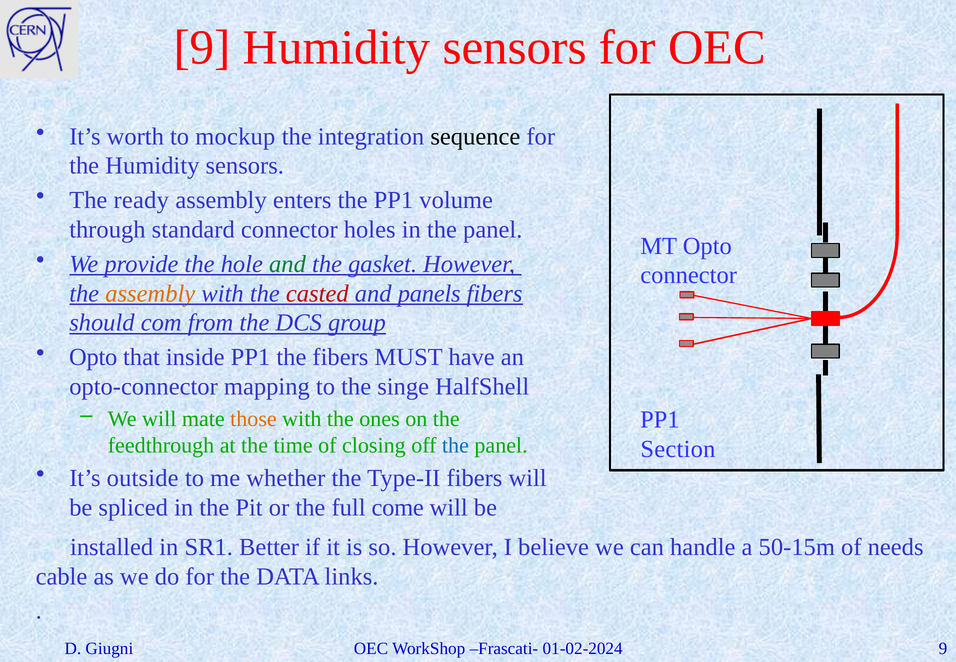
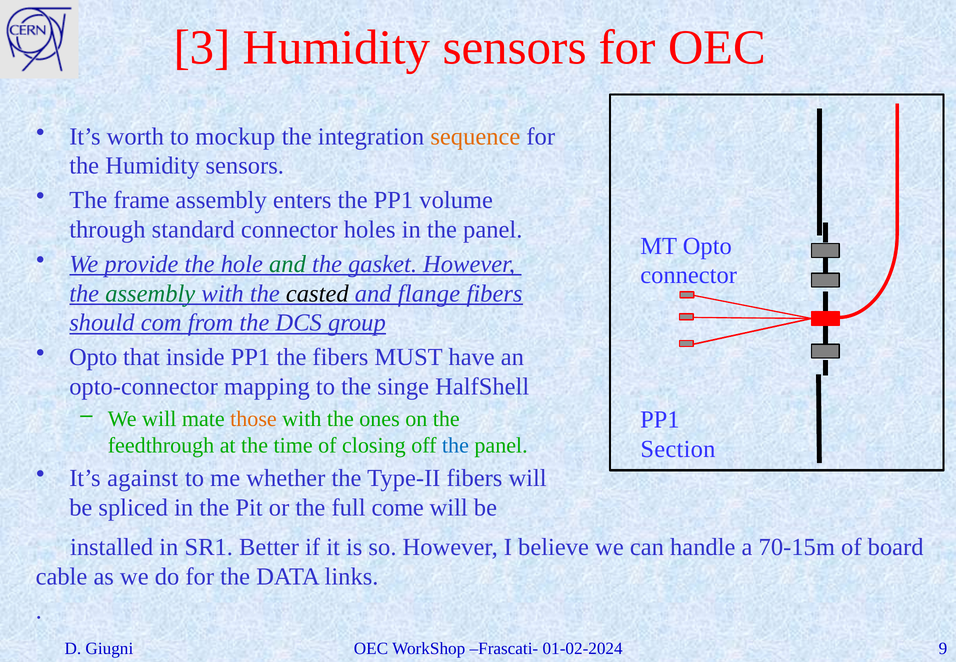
9 at (202, 48): 9 -> 3
sequence colour: black -> orange
ready: ready -> frame
assembly at (150, 293) colour: orange -> green
casted colour: red -> black
panels: panels -> flange
outside: outside -> against
50-15m: 50-15m -> 70-15m
needs: needs -> board
